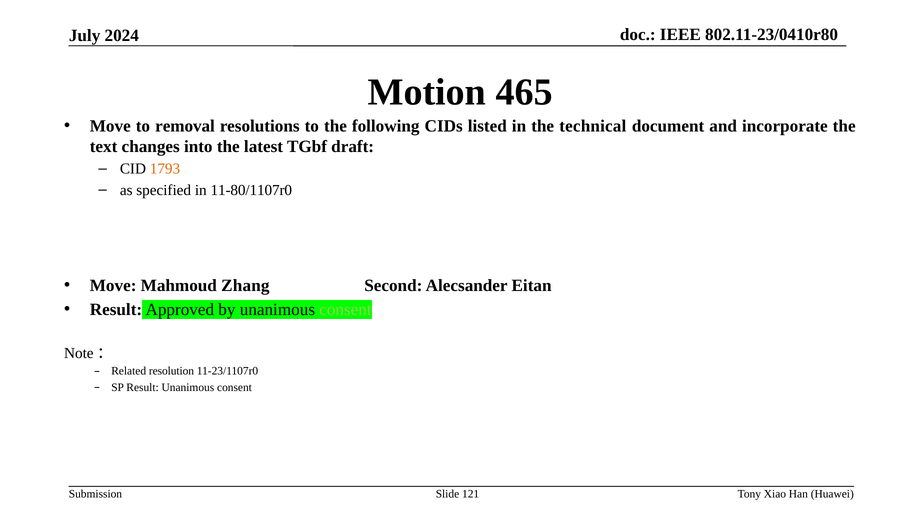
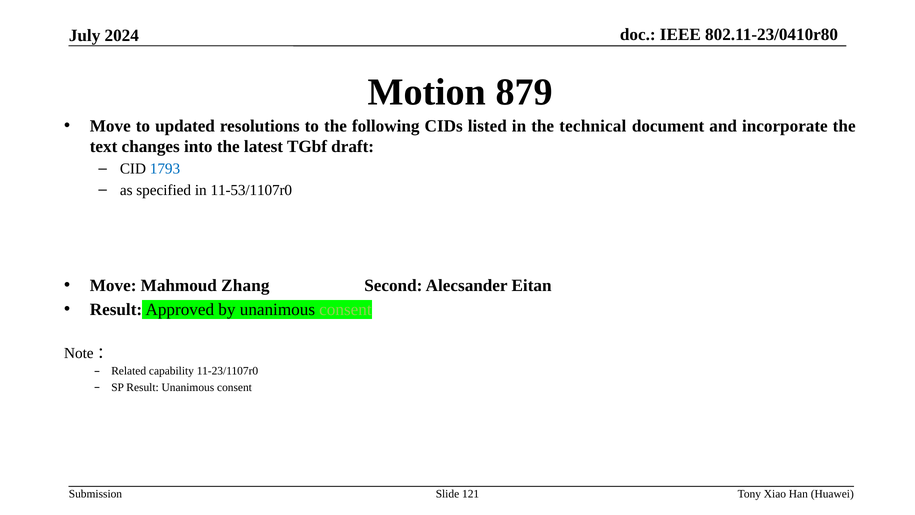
465: 465 -> 879
removal: removal -> updated
1793 colour: orange -> blue
11-80/1107r0: 11-80/1107r0 -> 11-53/1107r0
resolution: resolution -> capability
